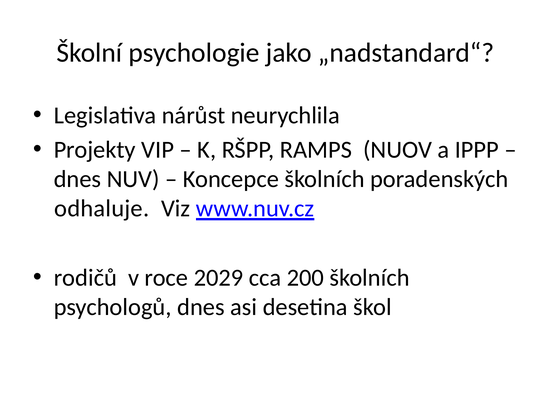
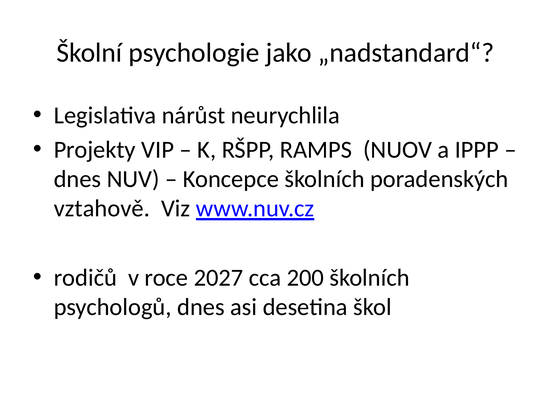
odhaluje: odhaluje -> vztahově
2029: 2029 -> 2027
